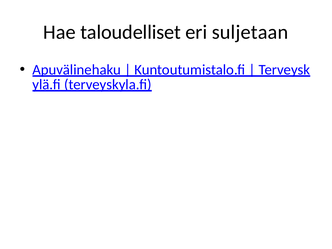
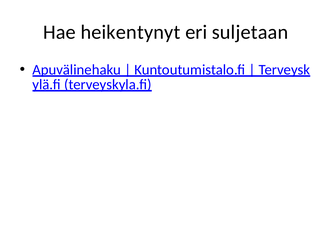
taloudelliset: taloudelliset -> heikentynyt
